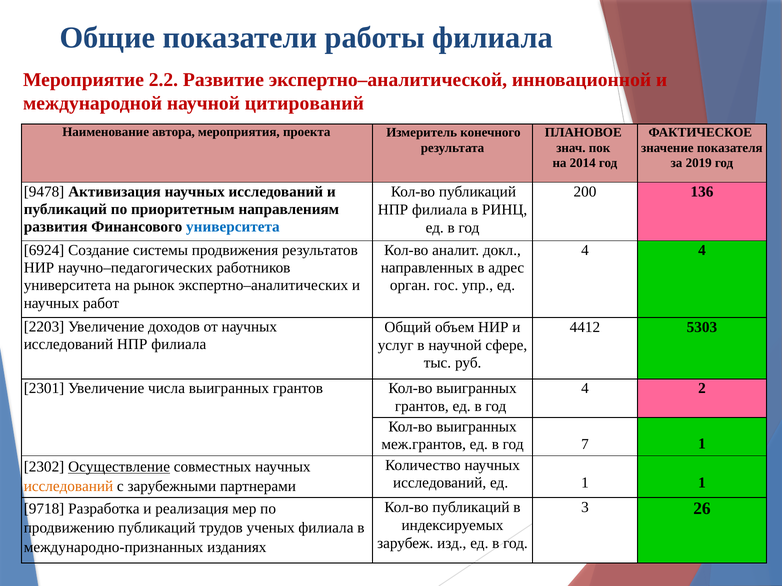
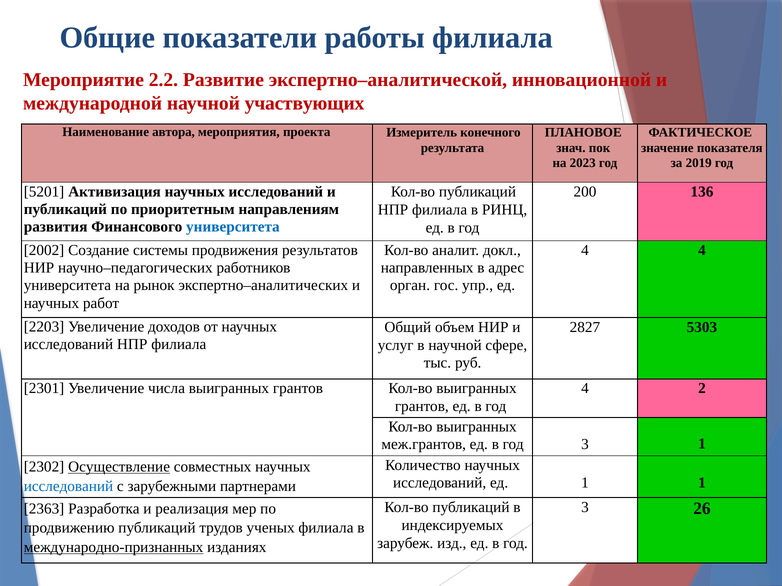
цитирований: цитирований -> участвующих
2014: 2014 -> 2023
9478: 9478 -> 5201
6924: 6924 -> 2002
4412: 4412 -> 2827
7 at (585, 445): 7 -> 3
исследований at (68, 486) colour: orange -> blue
9718: 9718 -> 2363
международно-признанных underline: none -> present
